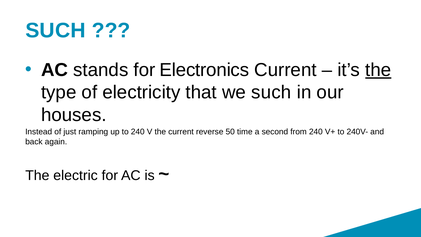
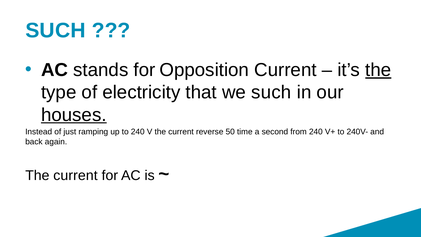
Electronics: Electronics -> Opposition
houses underline: none -> present
electric at (76, 175): electric -> current
